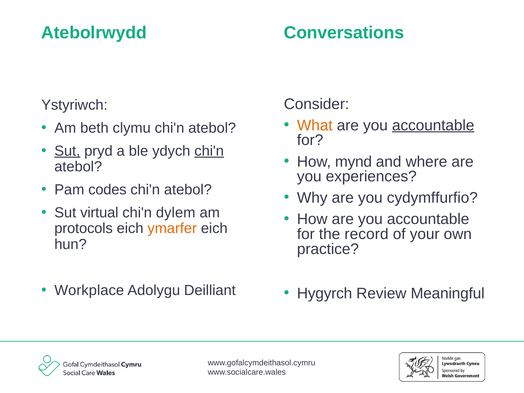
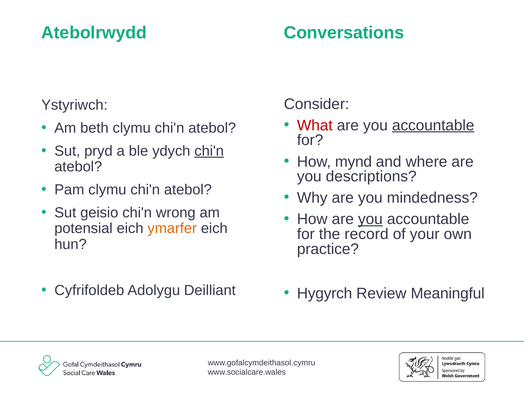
What colour: orange -> red
Sut at (67, 151) underline: present -> none
experiences: experiences -> descriptions
Pam codes: codes -> clymu
cydymffurfio: cydymffurfio -> mindedness
virtual: virtual -> geisio
dylem: dylem -> wrong
you at (370, 219) underline: none -> present
protocols: protocols -> potensial
Workplace: Workplace -> Cyfrifoldeb
